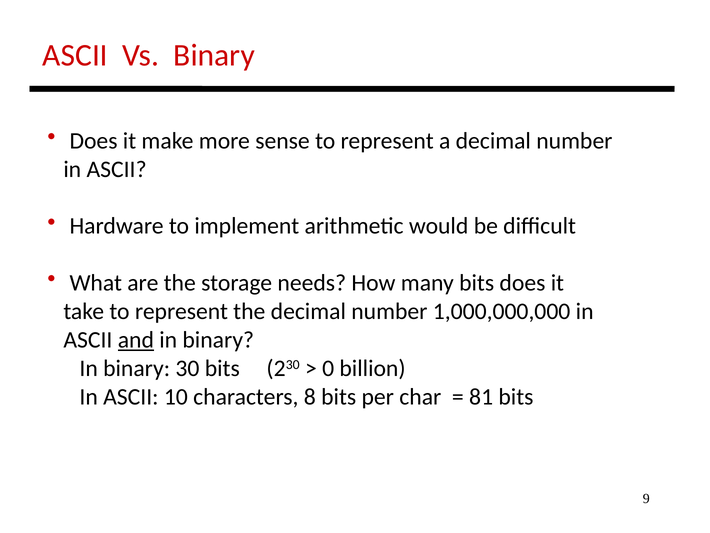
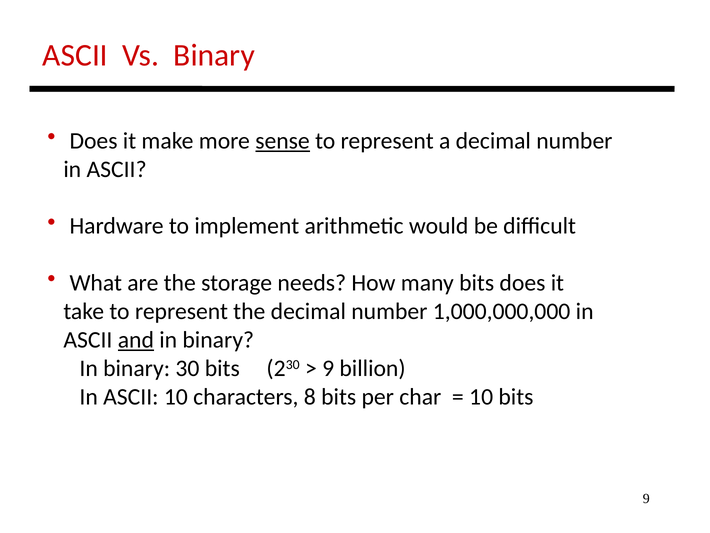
sense underline: none -> present
0 at (328, 368): 0 -> 9
81 at (481, 396): 81 -> 10
